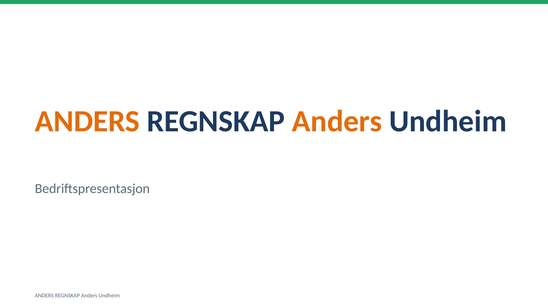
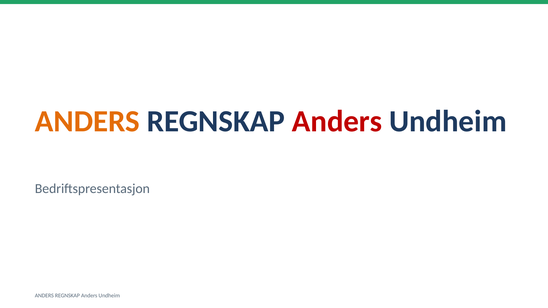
Anders at (337, 122) colour: orange -> red
